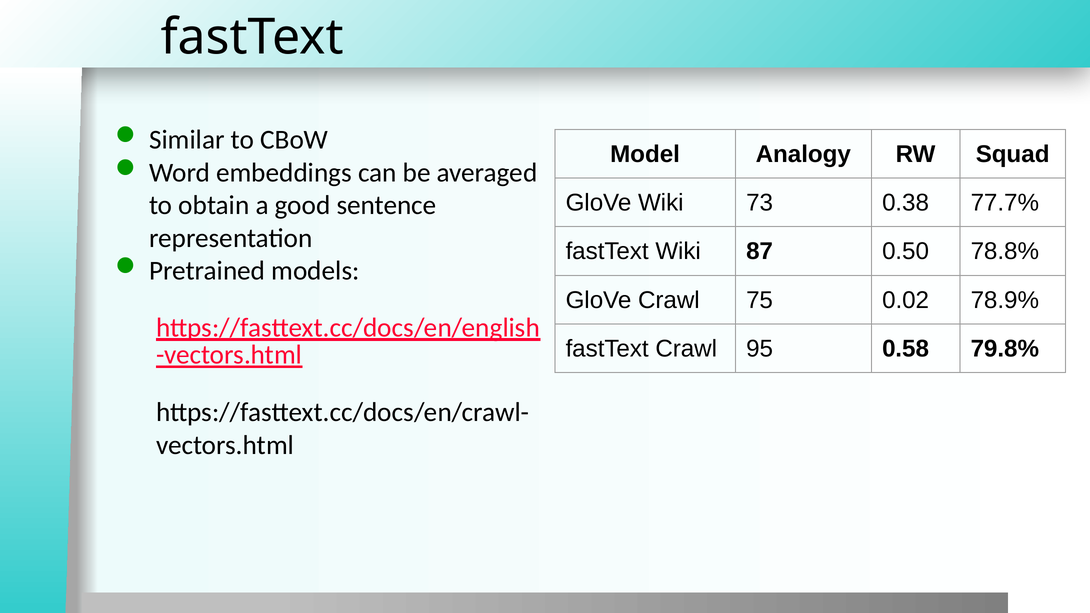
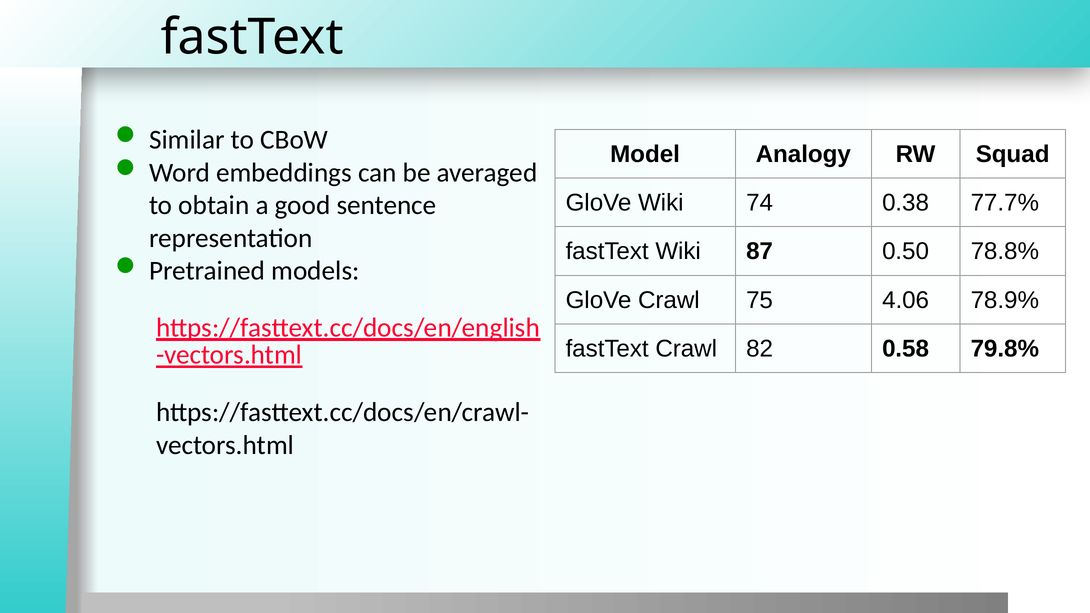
73: 73 -> 74
0.02: 0.02 -> 4.06
95: 95 -> 82
